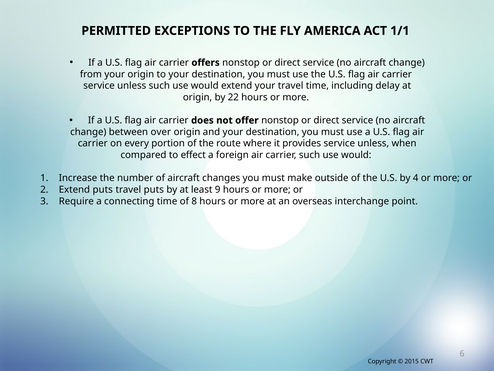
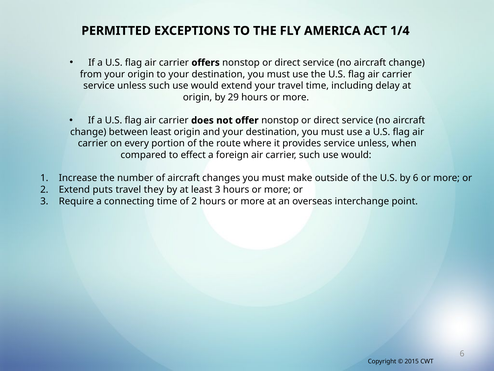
1/1: 1/1 -> 1/4
22: 22 -> 29
between over: over -> least
by 4: 4 -> 6
travel puts: puts -> they
least 9: 9 -> 3
of 8: 8 -> 2
